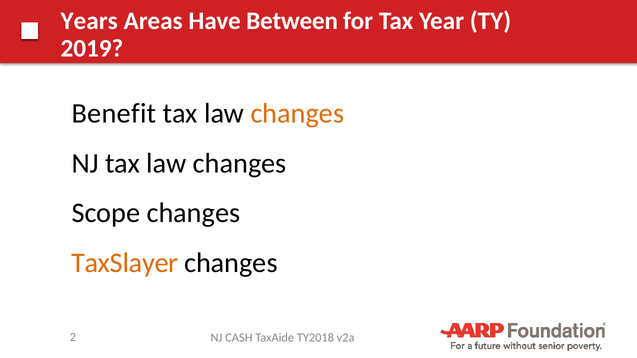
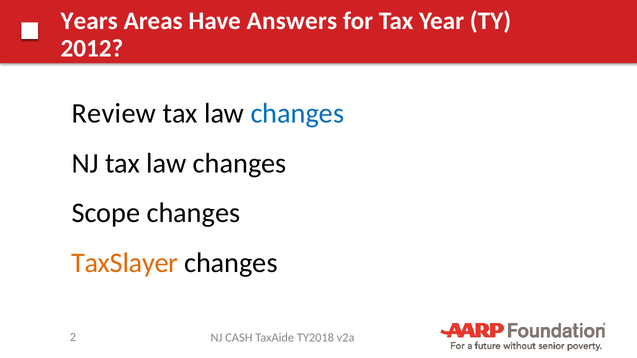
Between: Between -> Answers
2019: 2019 -> 2012
Benefit: Benefit -> Review
changes at (297, 113) colour: orange -> blue
